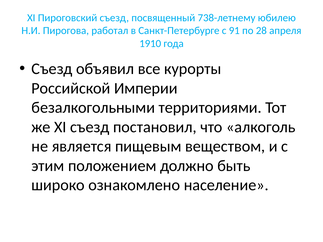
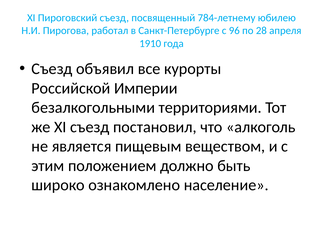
738-летнему: 738-летнему -> 784-летнему
91: 91 -> 96
